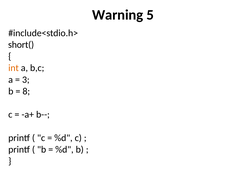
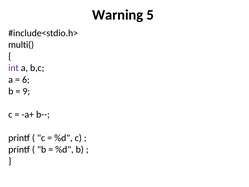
short(: short( -> multi(
int colour: orange -> purple
3: 3 -> 6
8: 8 -> 9
